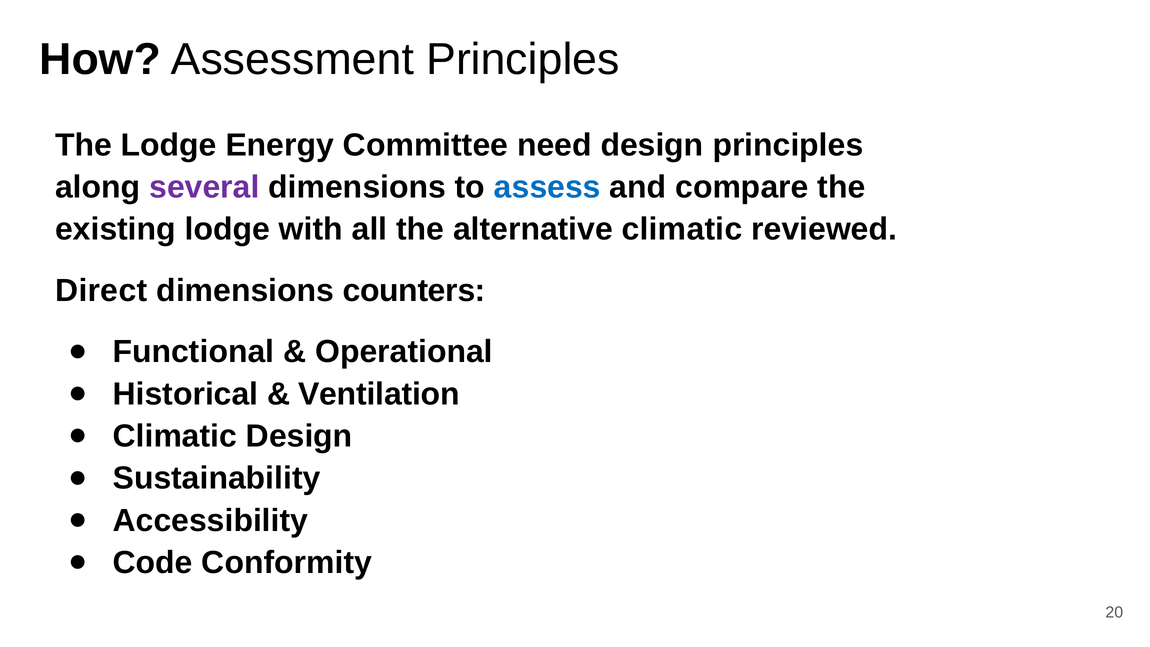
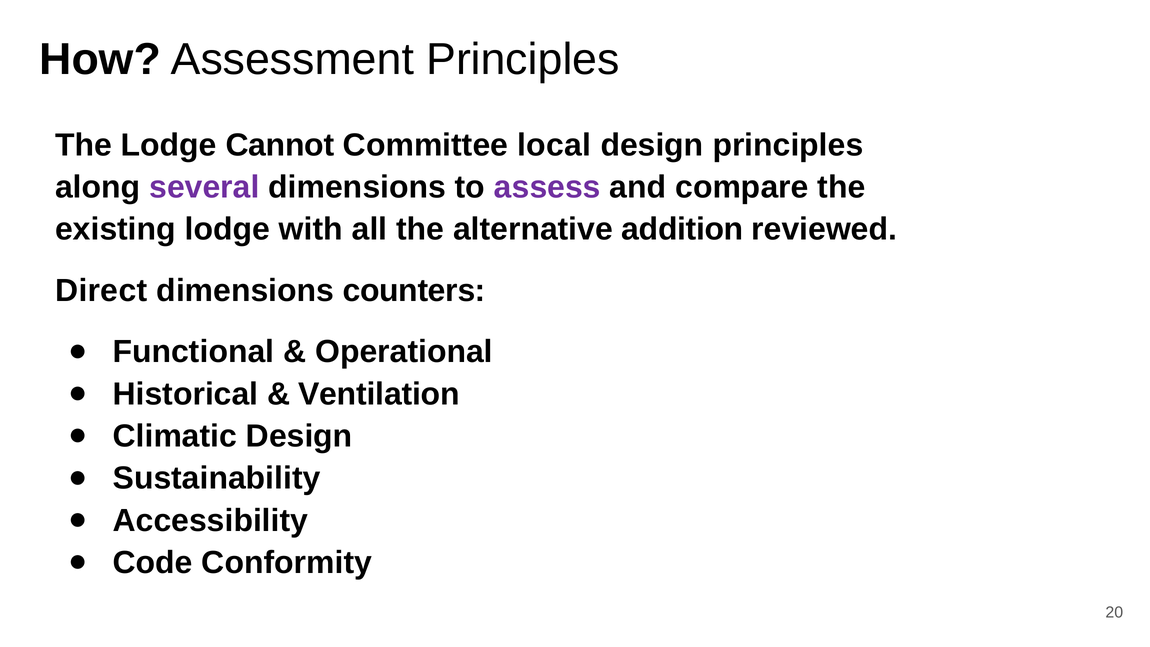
Energy: Energy -> Cannot
need: need -> local
assess colour: blue -> purple
alternative climatic: climatic -> addition
